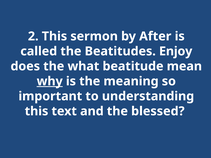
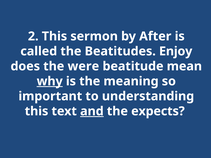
what: what -> were
and underline: none -> present
blessed: blessed -> expects
